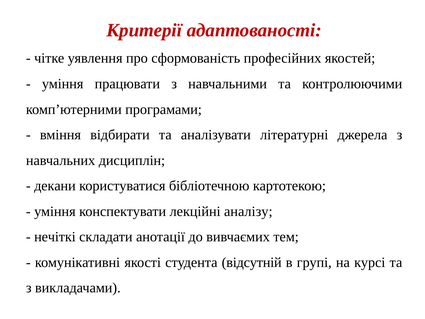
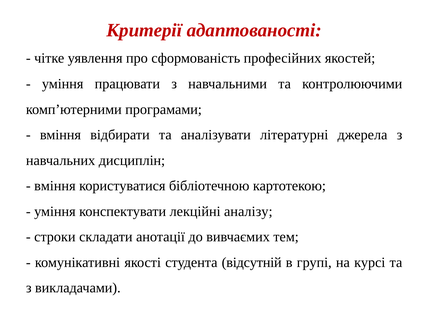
декани at (55, 186): декани -> вміння
нечіткі: нечіткі -> строки
